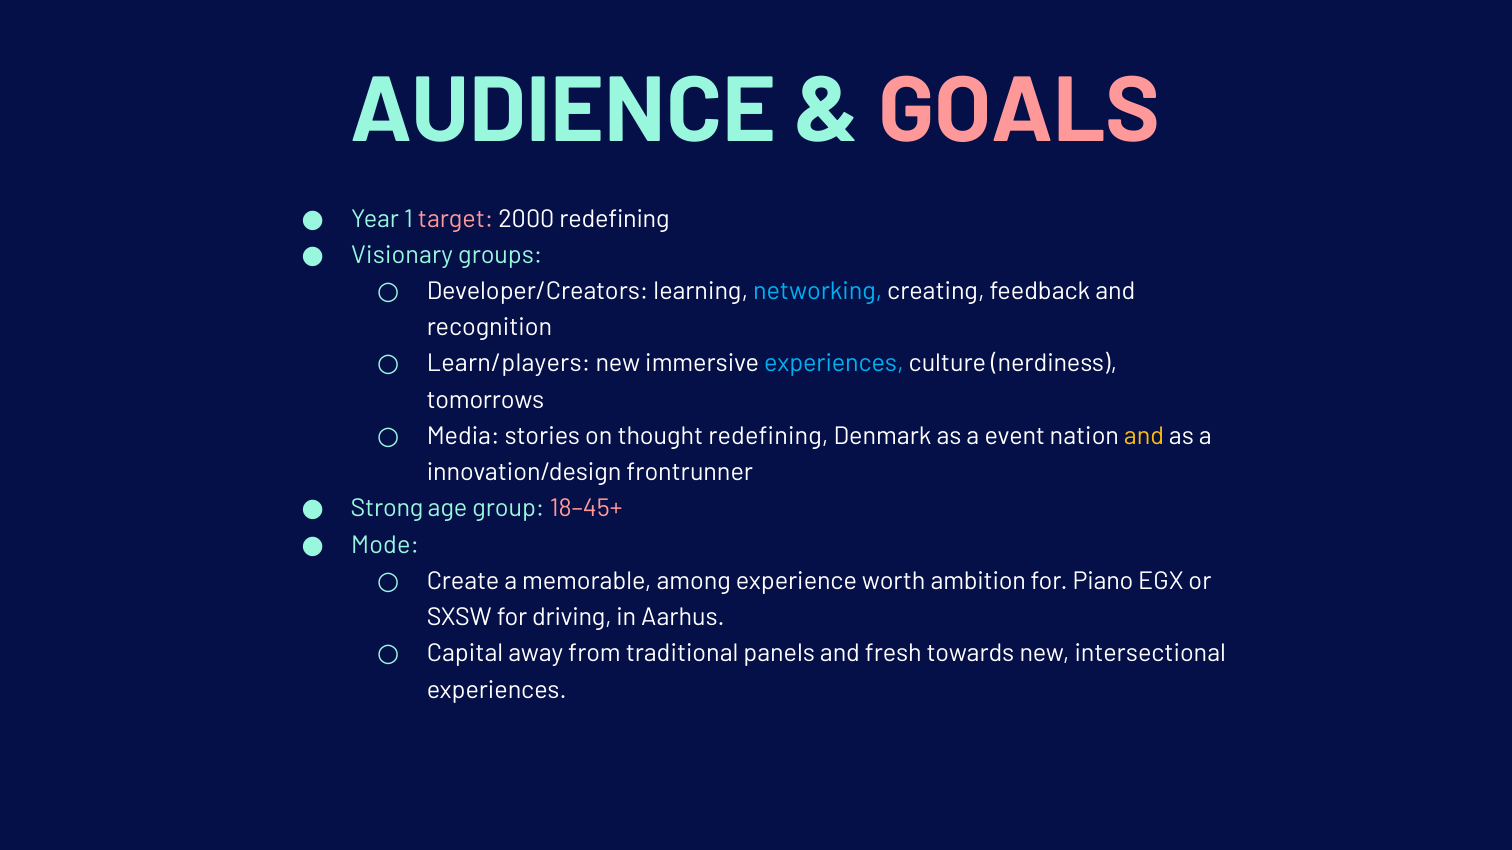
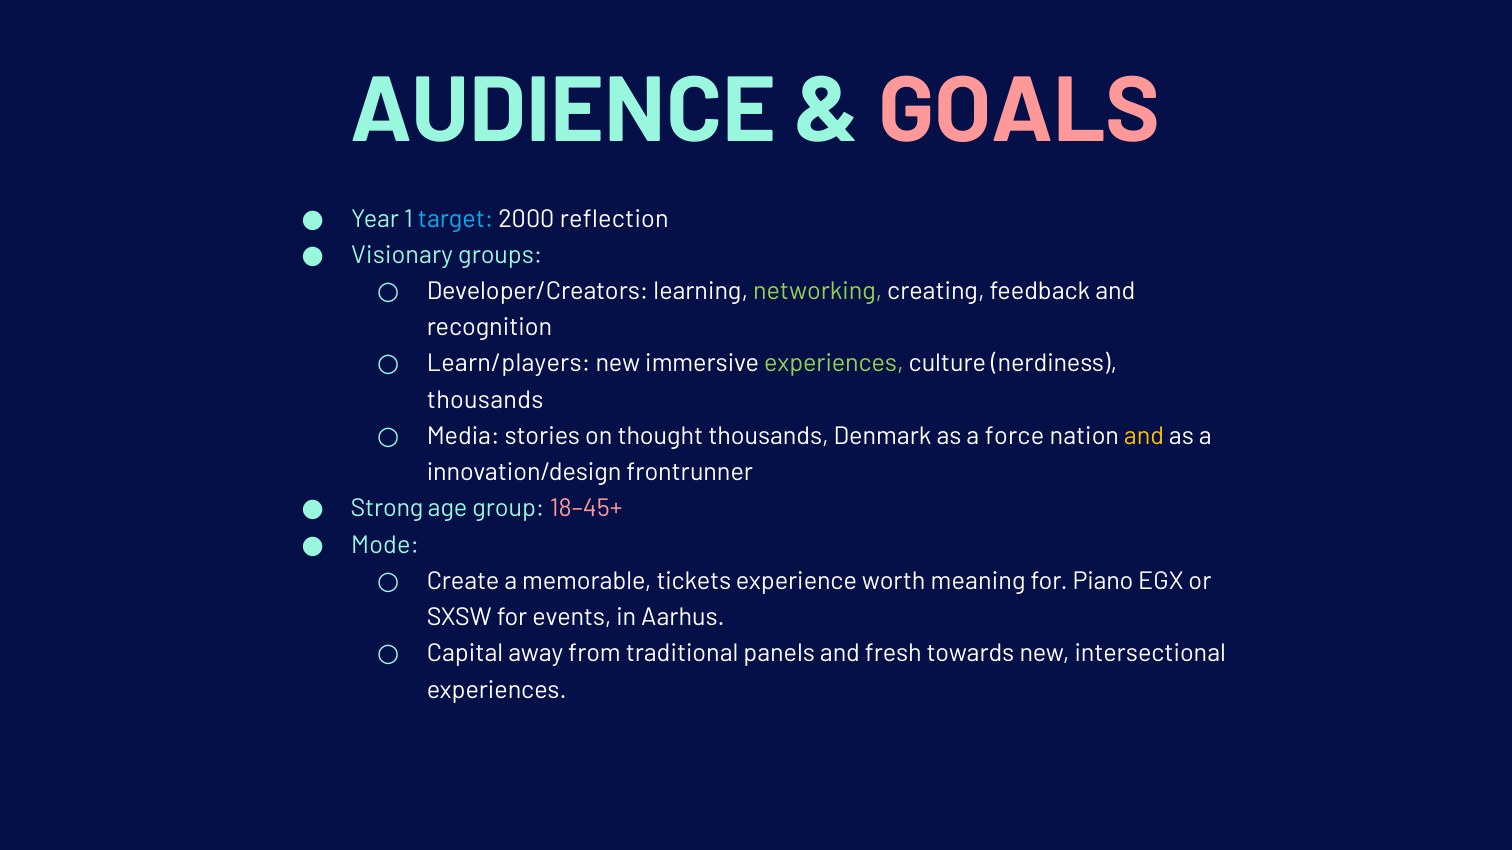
target colour: pink -> light blue
2000 redefining: redefining -> reflection
networking colour: light blue -> light green
experiences at (834, 364) colour: light blue -> light green
tomorrows at (485, 400): tomorrows -> thousands
thought redefining: redefining -> thousands
event: event -> force
among: among -> tickets
ambition: ambition -> meaning
driving: driving -> events
